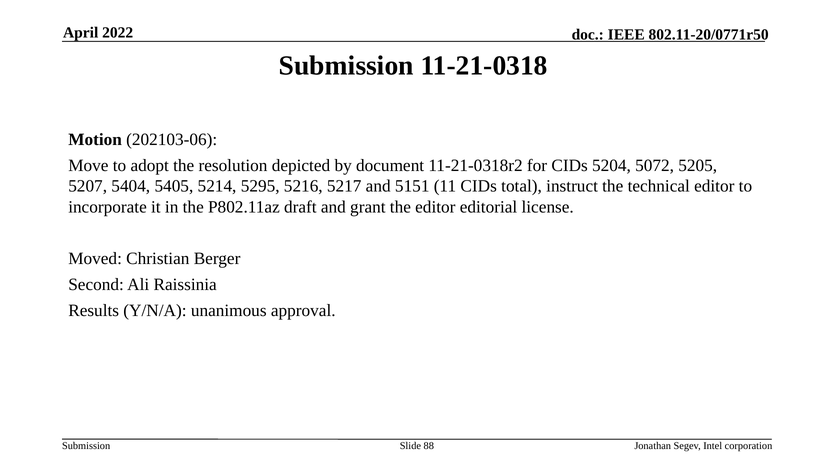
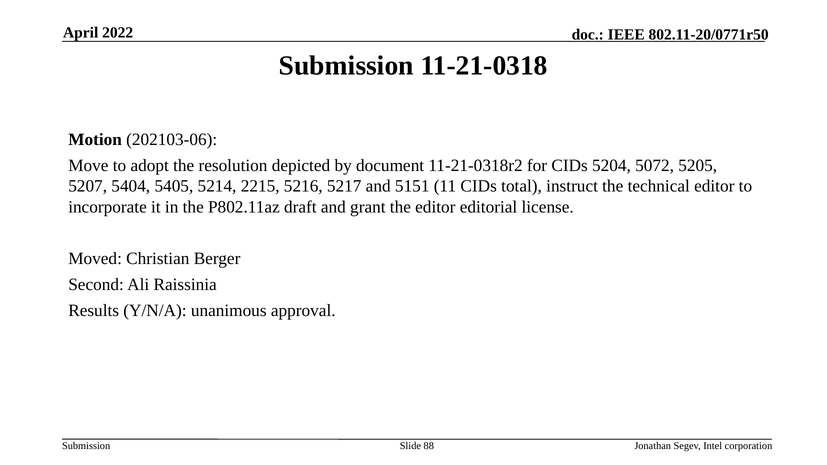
5295: 5295 -> 2215
